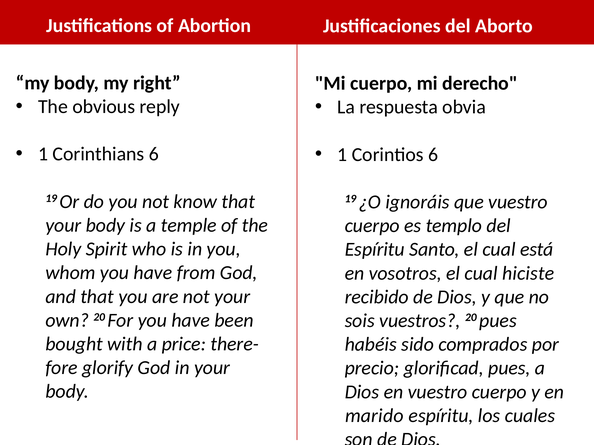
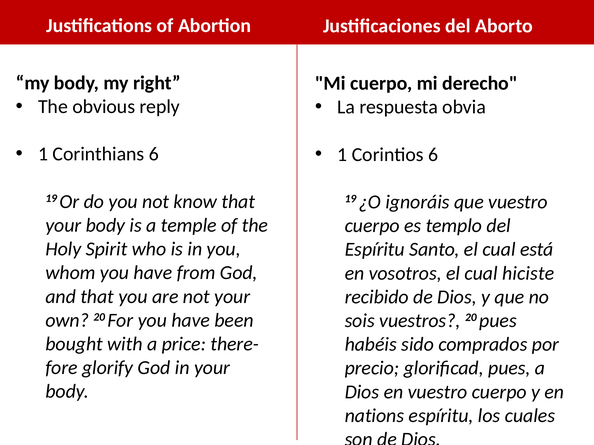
marido: marido -> nations
